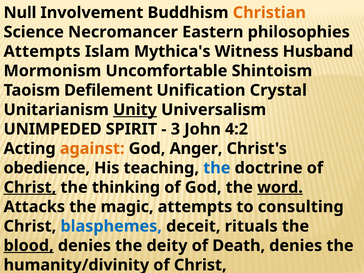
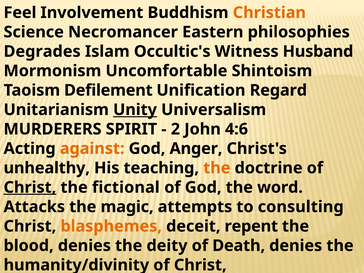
Null: Null -> Feel
Attempts at (42, 51): Attempts -> Degrades
Mythica's: Mythica's -> Occultic's
Crystal: Crystal -> Regard
UNIMPEDED: UNIMPEDED -> MURDERERS
3: 3 -> 2
4:2: 4:2 -> 4:6
obedience: obedience -> unhealthy
the at (217, 168) colour: blue -> orange
thinking: thinking -> fictional
word underline: present -> none
blasphemes colour: blue -> orange
rituals: rituals -> repent
blood underline: present -> none
